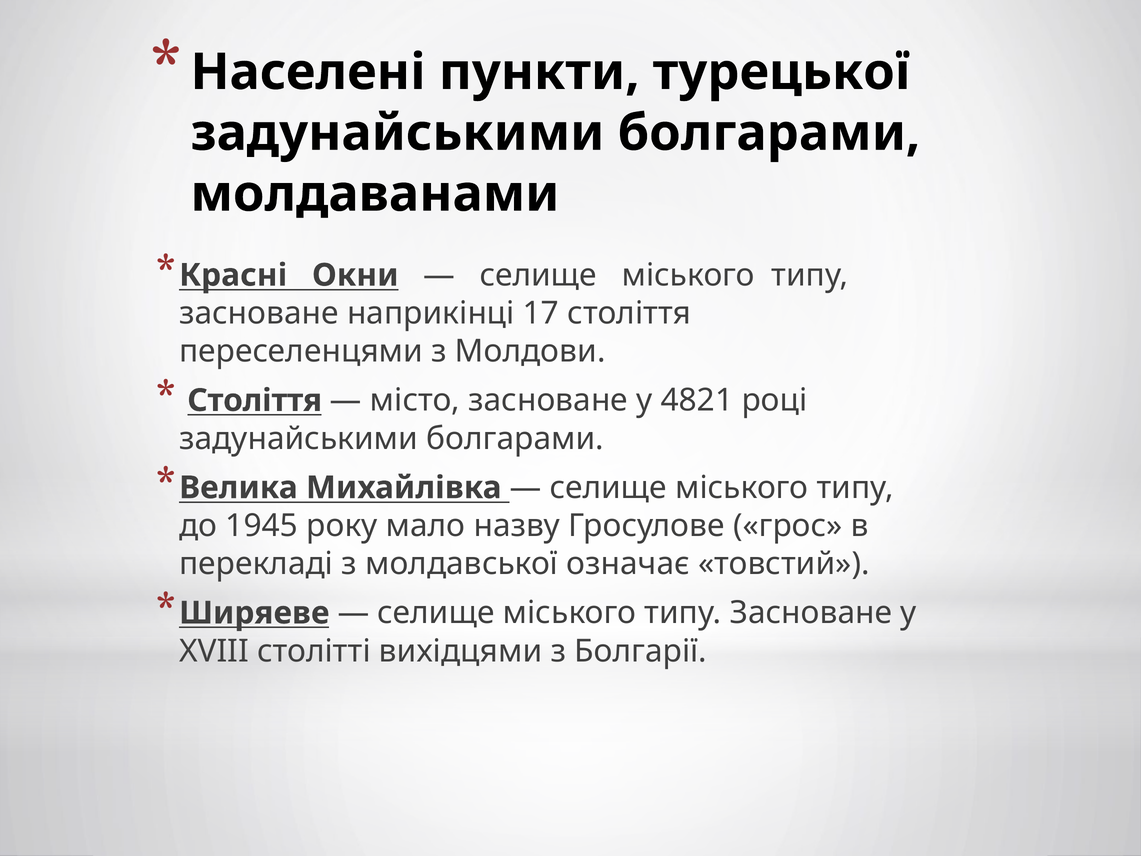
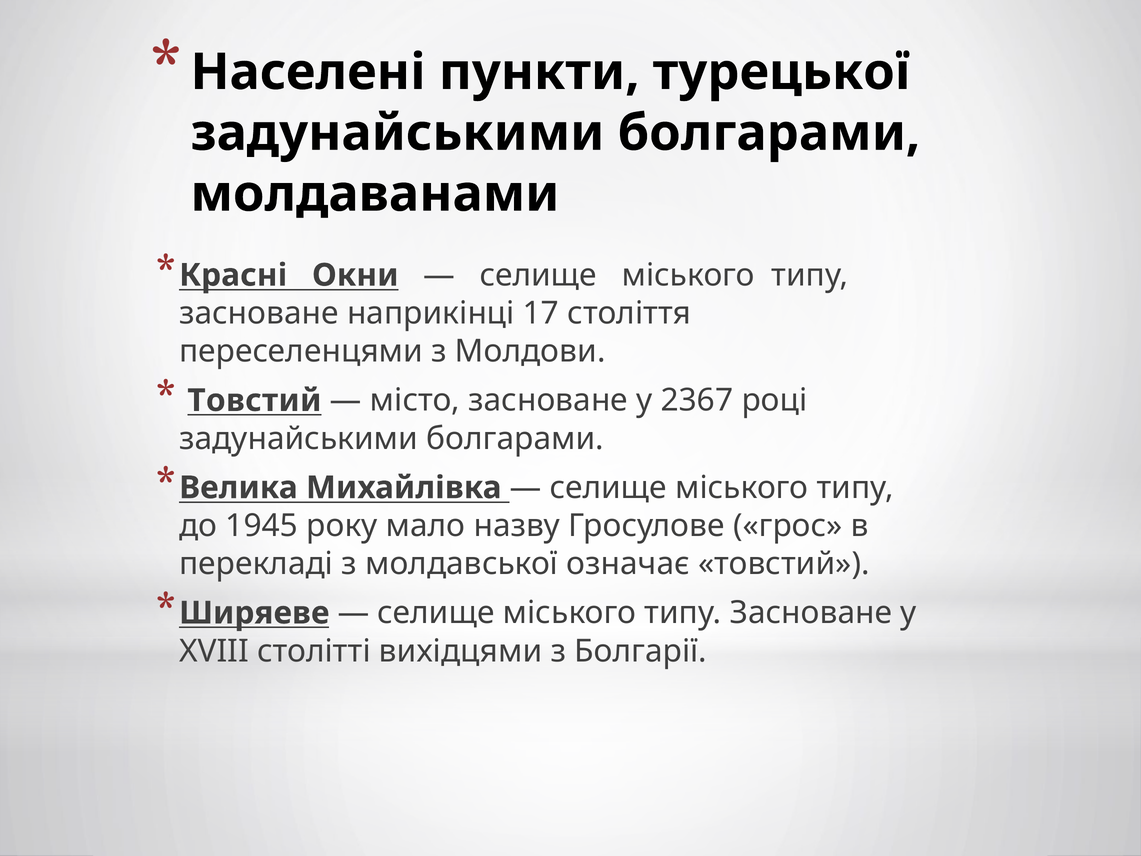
Століття at (255, 400): Століття -> Товстий
4821: 4821 -> 2367
